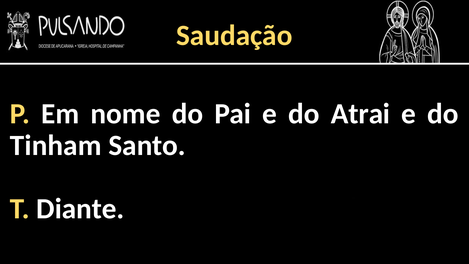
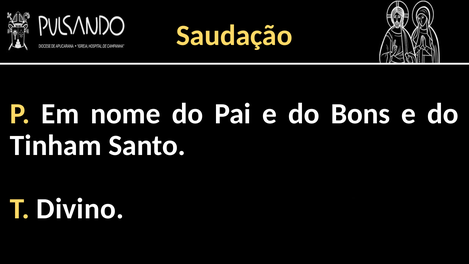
Atrai: Atrai -> Bons
Diante: Diante -> Divino
